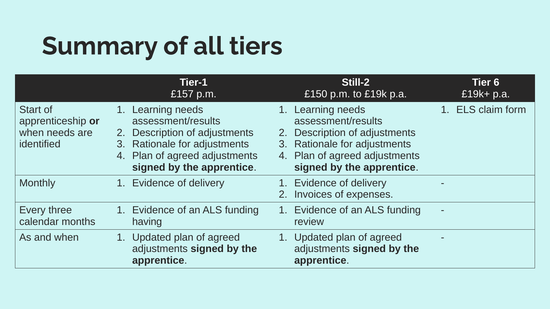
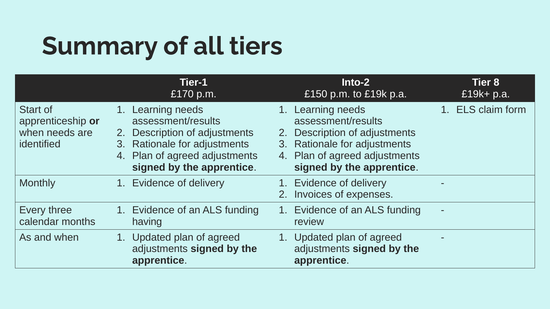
Still-2: Still-2 -> Into-2
6: 6 -> 8
£157: £157 -> £170
